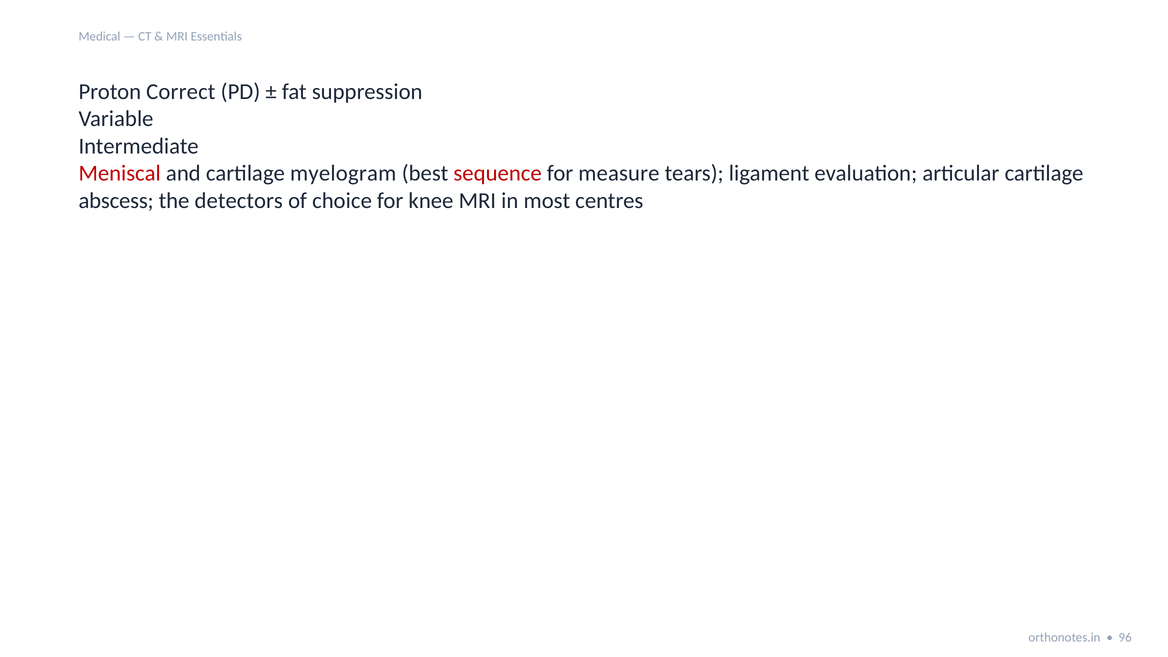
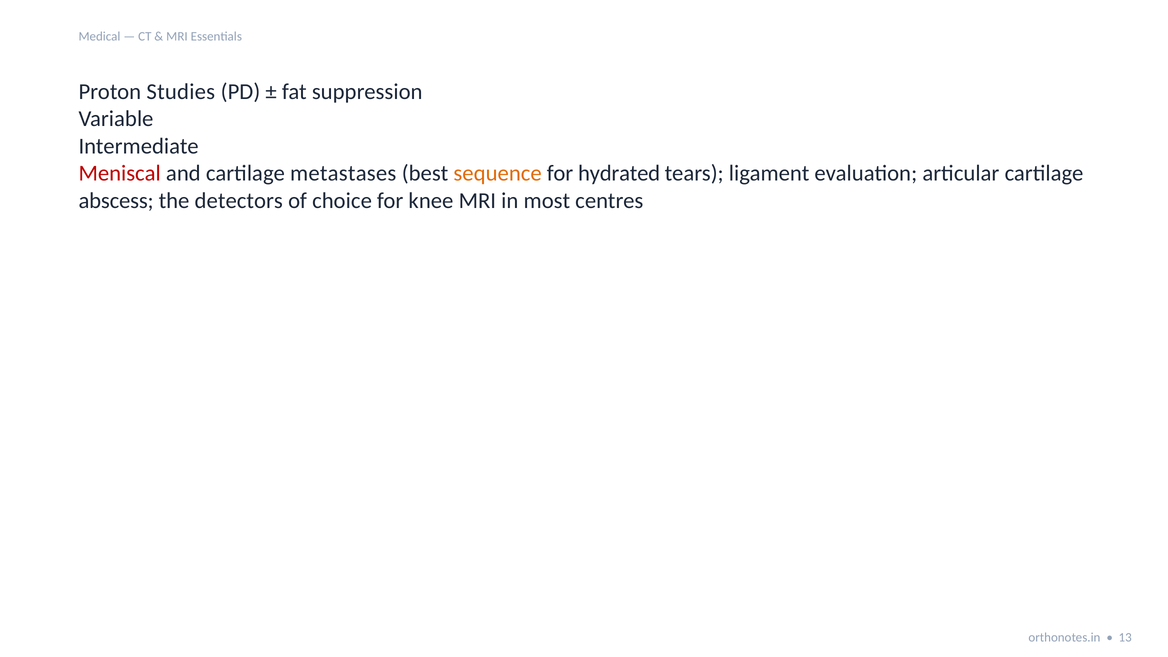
Correct: Correct -> Studies
myelogram: myelogram -> metastases
sequence colour: red -> orange
measure: measure -> hydrated
96: 96 -> 13
